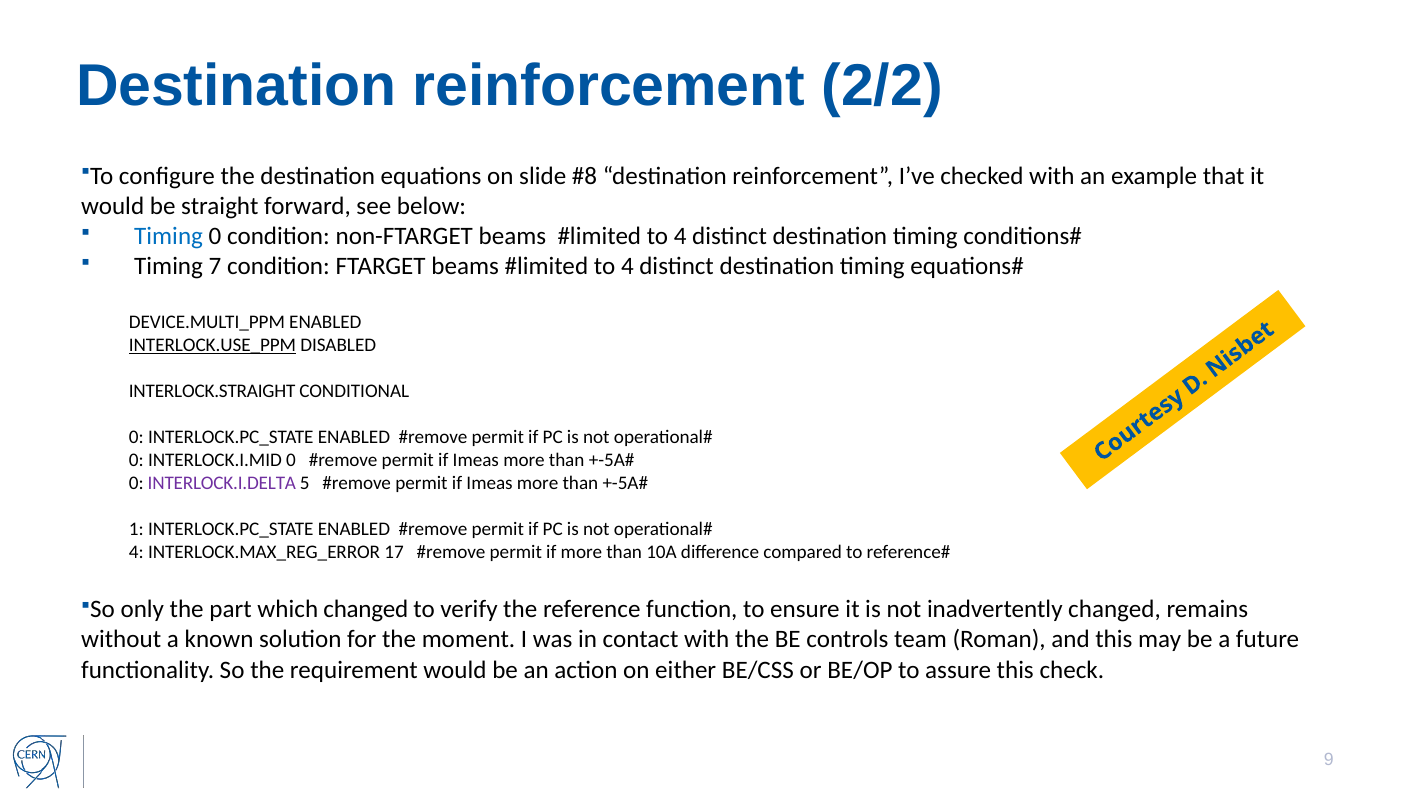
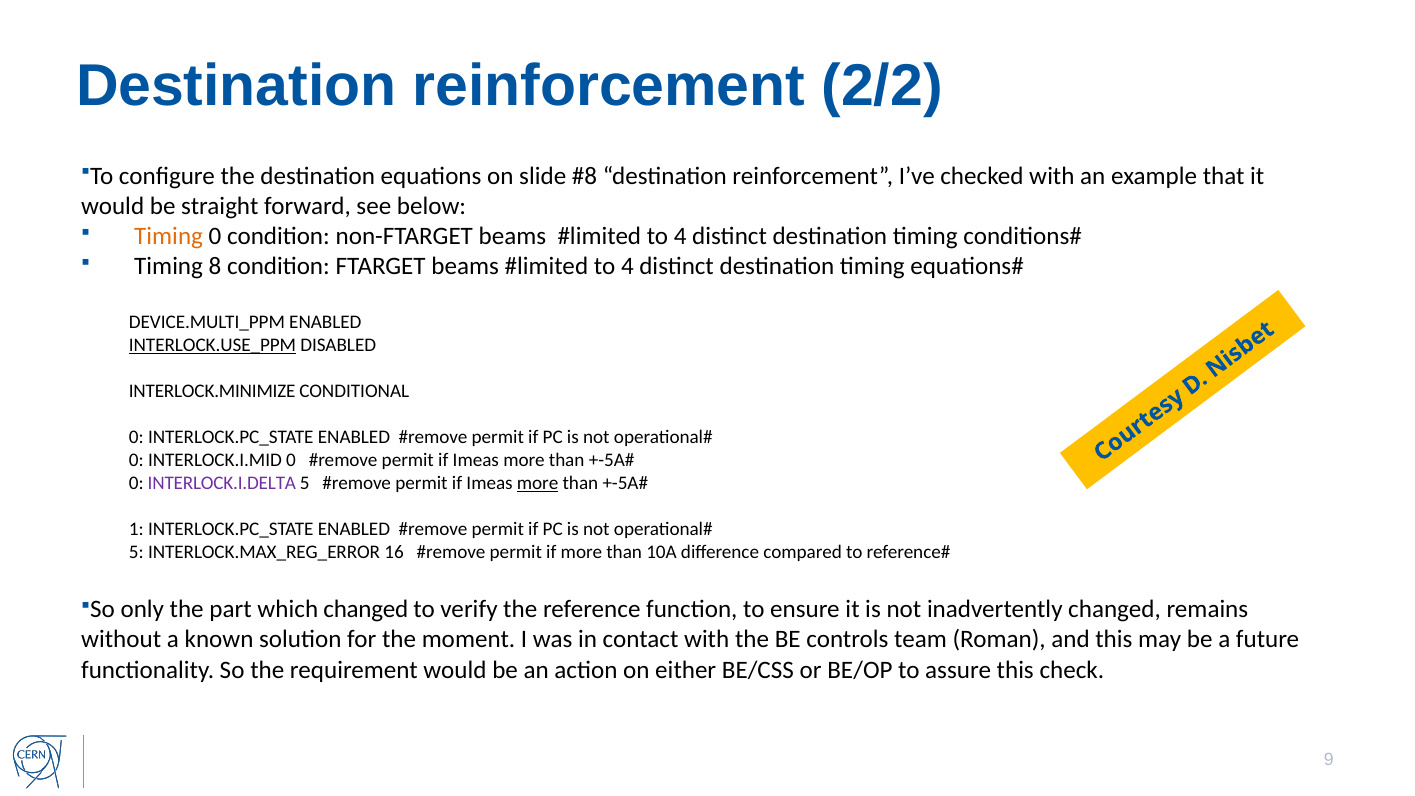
Timing at (169, 236) colour: blue -> orange
7: 7 -> 8
INTERLOCK.STRAIGHT: INTERLOCK.STRAIGHT -> INTERLOCK.MINIMIZE
more at (538, 483) underline: none -> present
4 at (136, 553): 4 -> 5
17: 17 -> 16
